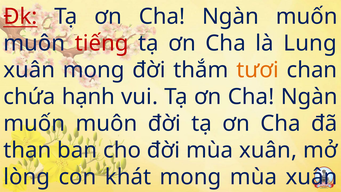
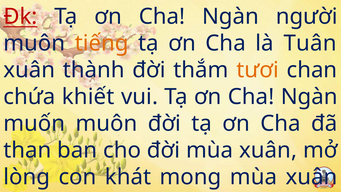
muốn at (307, 17): muốn -> người
tiếng colour: red -> orange
Lung: Lung -> Tuân
xuân mong: mong -> thành
hạnh: hạnh -> khiết
